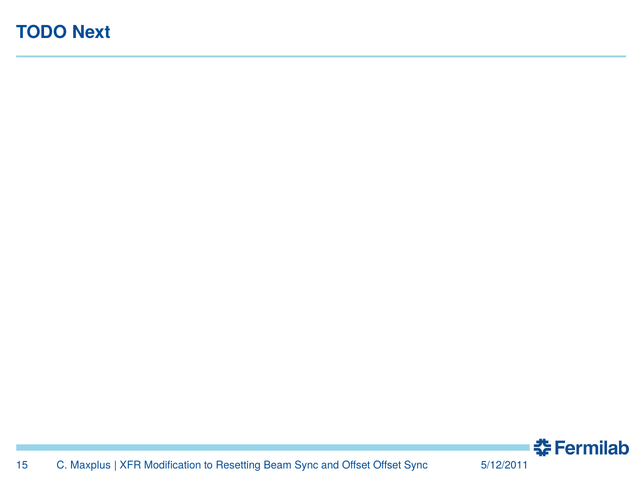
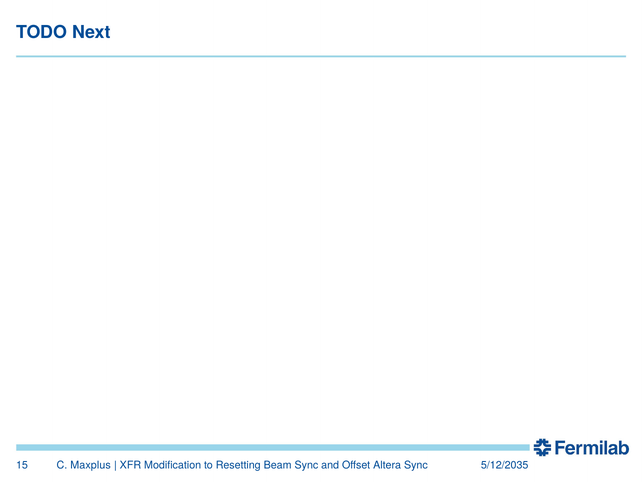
Offset Offset: Offset -> Altera
5/12/2011: 5/12/2011 -> 5/12/2035
